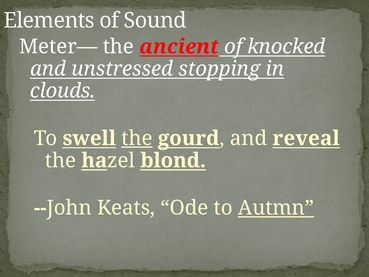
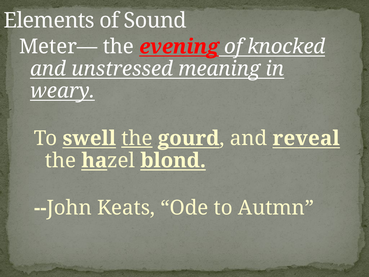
ancient: ancient -> evening
stopping: stopping -> meaning
clouds: clouds -> weary
Autmn underline: present -> none
